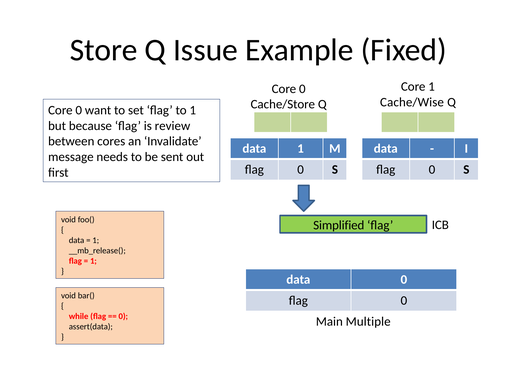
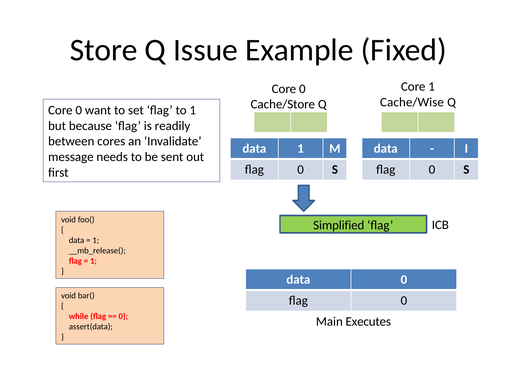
review: review -> readily
Multiple: Multiple -> Executes
